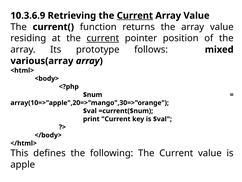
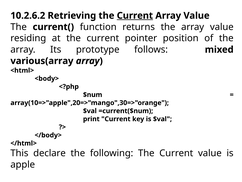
10.3.6.9: 10.3.6.9 -> 10.2.6.2
current at (103, 38) underline: present -> none
defines: defines -> declare
